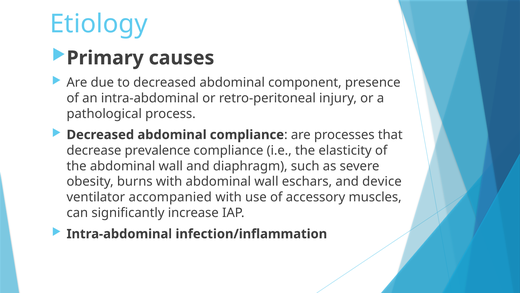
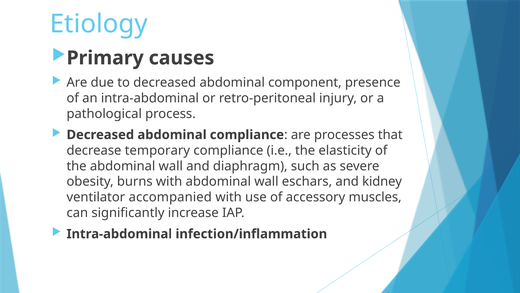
prevalence: prevalence -> temporary
device: device -> kidney
